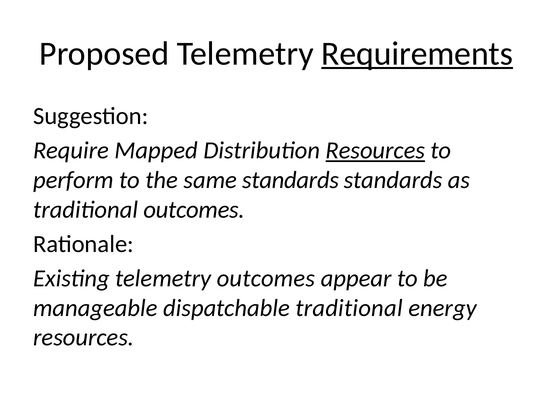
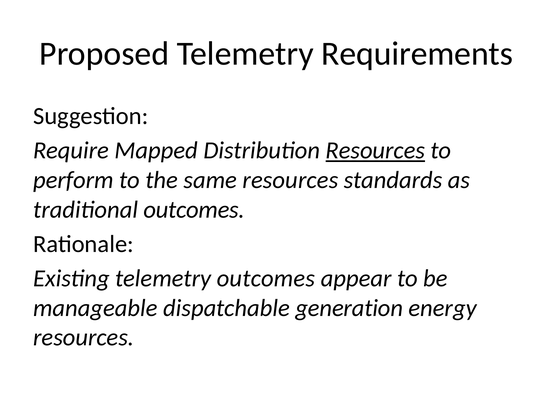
Requirements underline: present -> none
same standards: standards -> resources
dispatchable traditional: traditional -> generation
